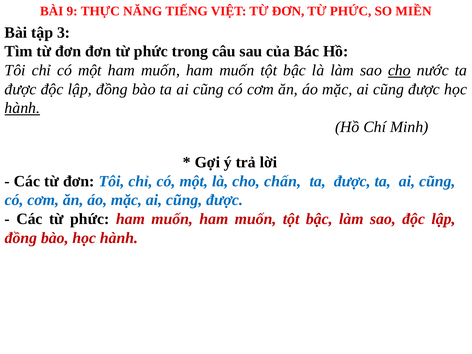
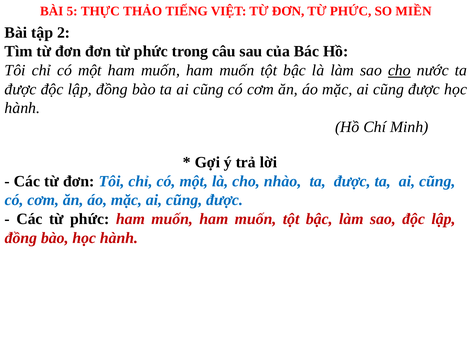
9: 9 -> 5
NĂNG: NĂNG -> THẢO
3: 3 -> 2
hành at (22, 108) underline: present -> none
chấn: chấn -> nhào
